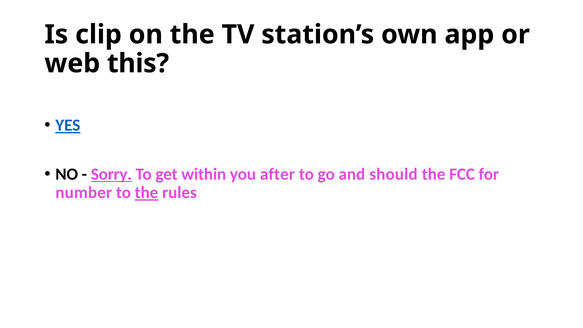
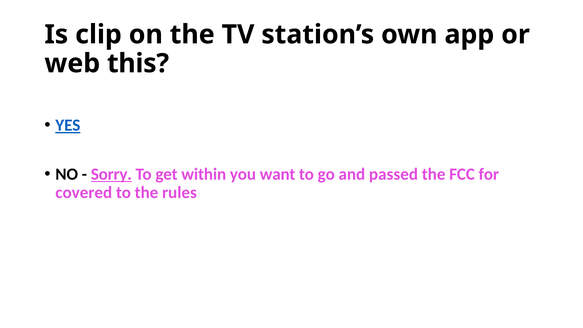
after: after -> want
should: should -> passed
number: number -> covered
the at (147, 193) underline: present -> none
